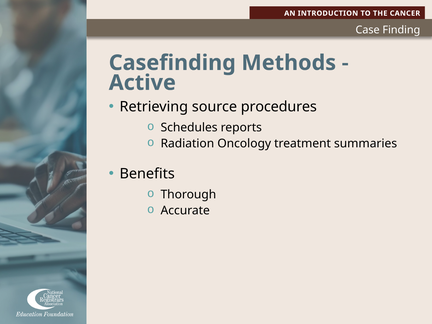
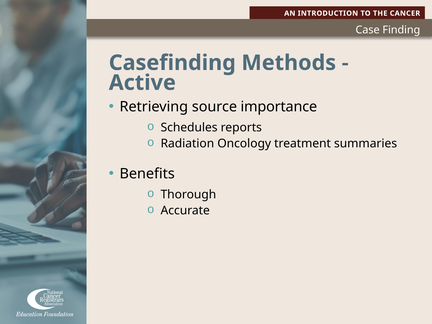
procedures: procedures -> importance
